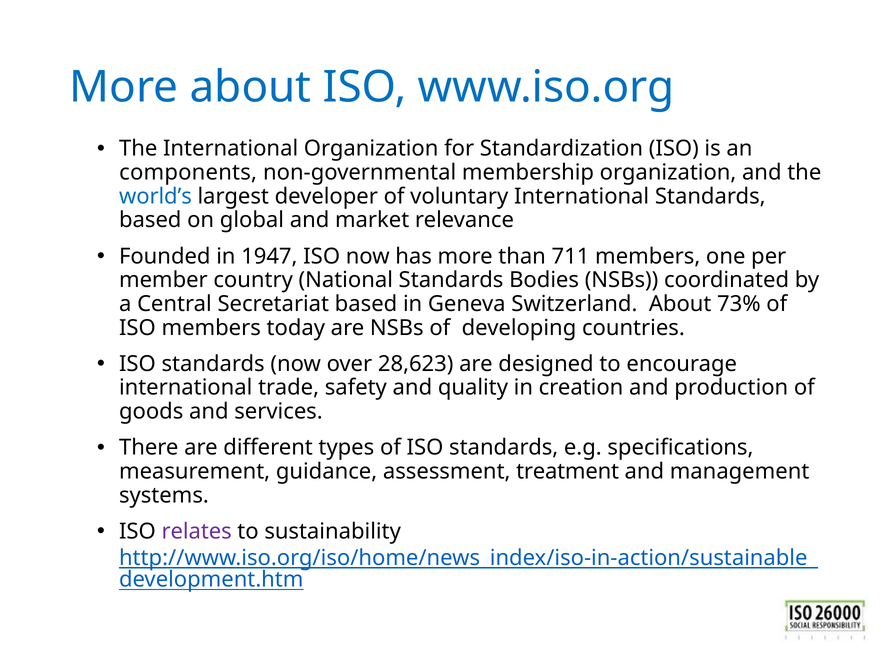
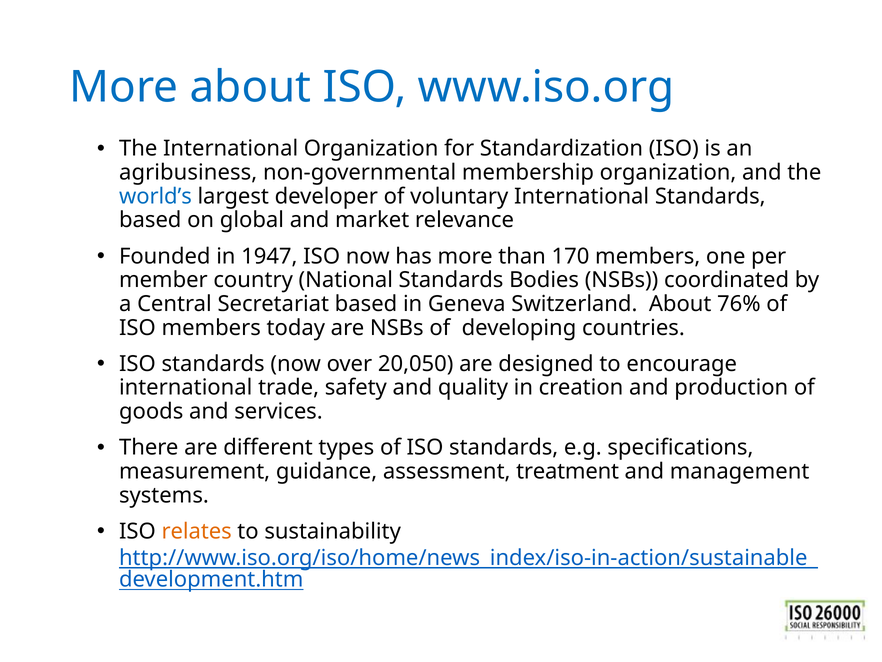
components: components -> agribusiness
711: 711 -> 170
73%: 73% -> 76%
28,623: 28,623 -> 20,050
relates colour: purple -> orange
